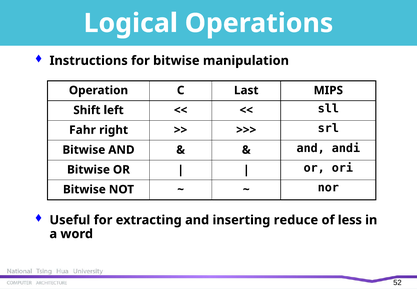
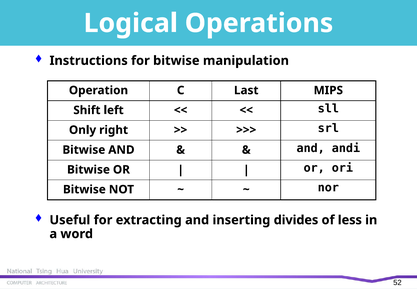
Fahr: Fahr -> Only
reduce: reduce -> divides
